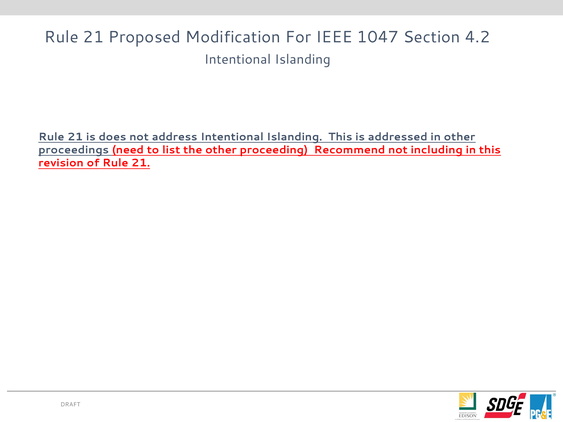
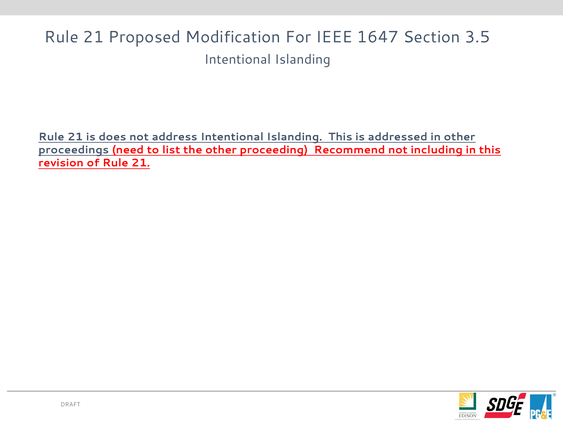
1047: 1047 -> 1647
4.2: 4.2 -> 3.5
